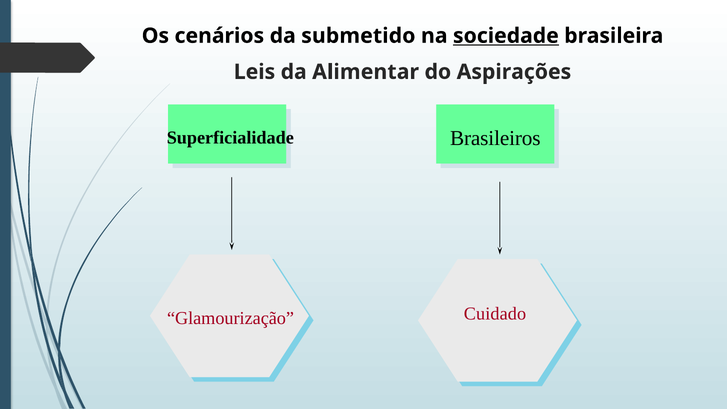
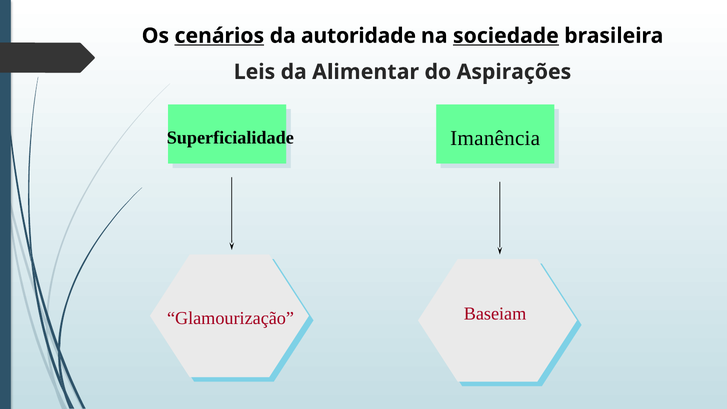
cenários underline: none -> present
submetido: submetido -> autoridade
Brasileiros: Brasileiros -> Imanência
Cuidado: Cuidado -> Baseiam
